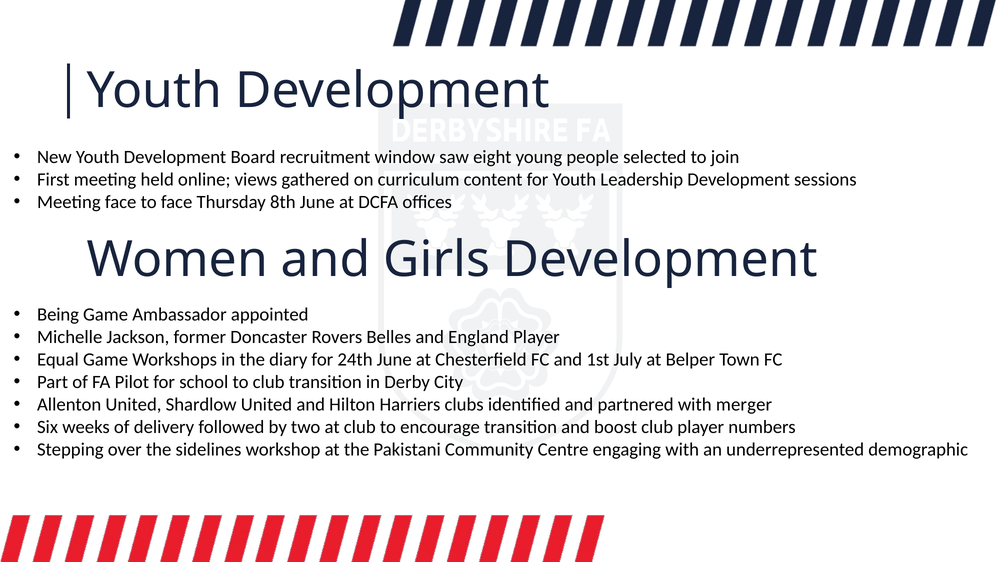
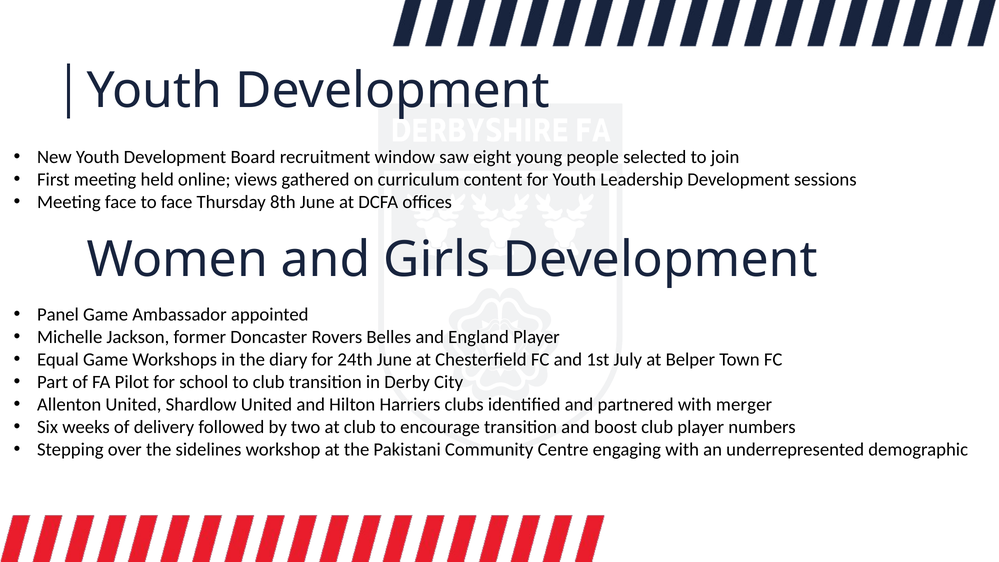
Being: Being -> Panel
